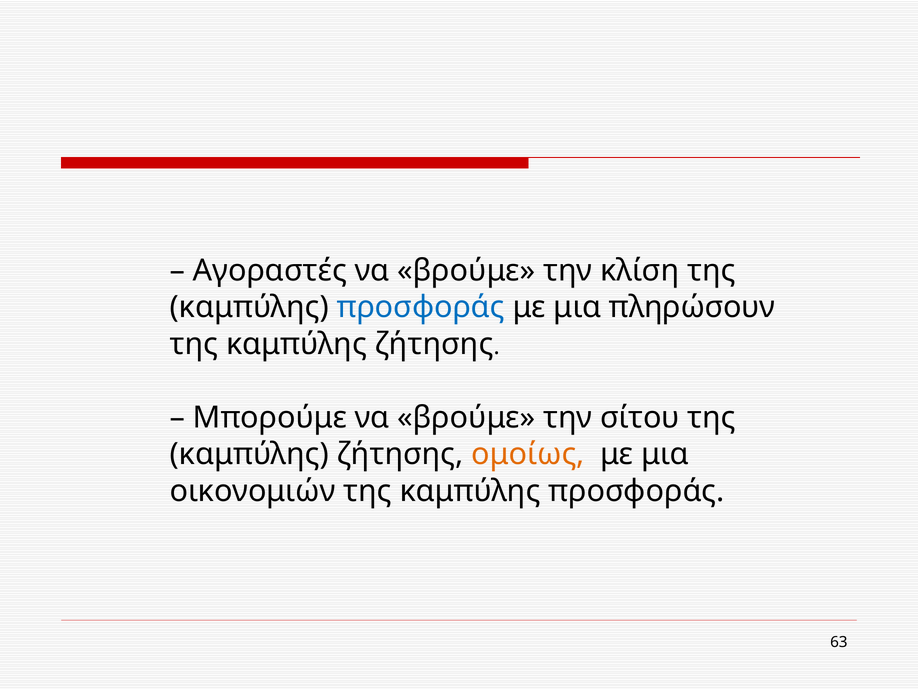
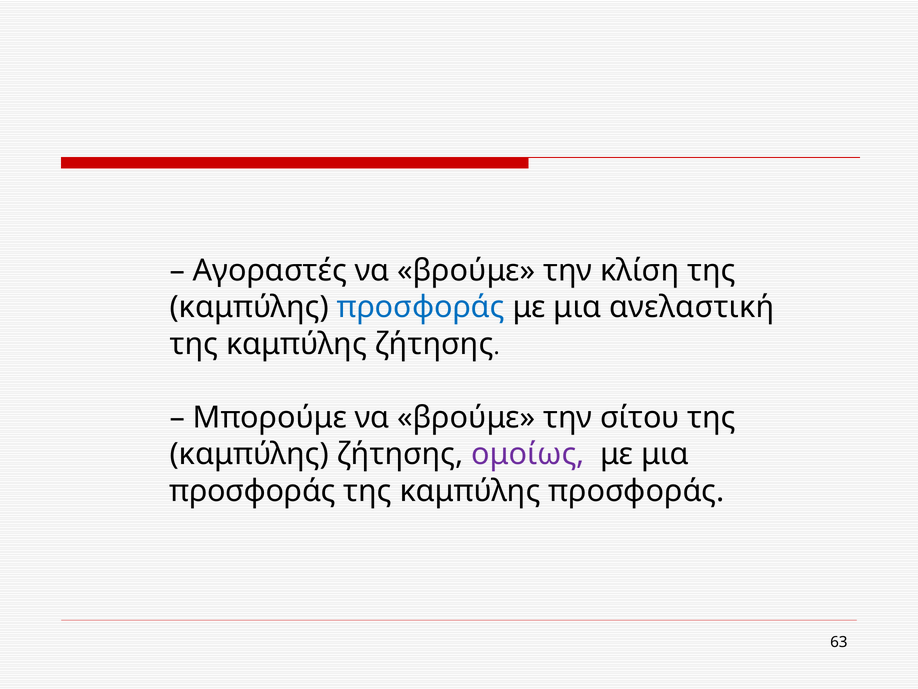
πληρώσουν: πληρώσουν -> ανελαστική
ομοίως colour: orange -> purple
οικονομιών at (253, 491): οικονομιών -> προσφοράς
